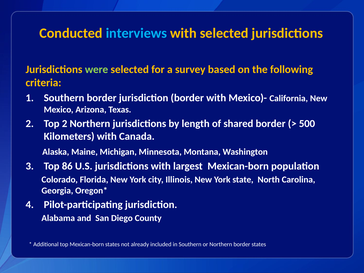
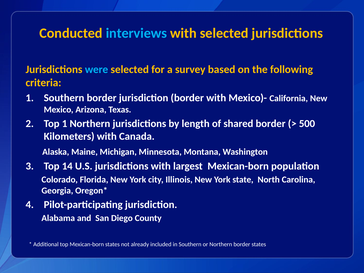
were colour: light green -> light blue
Top 2: 2 -> 1
86: 86 -> 14
